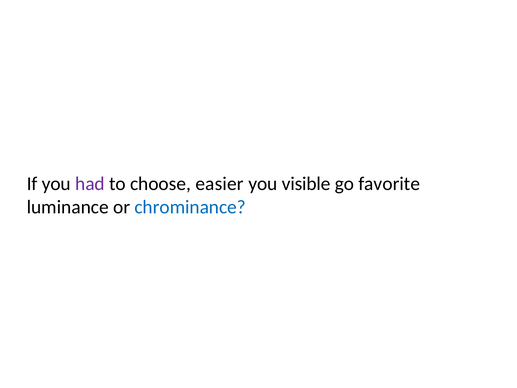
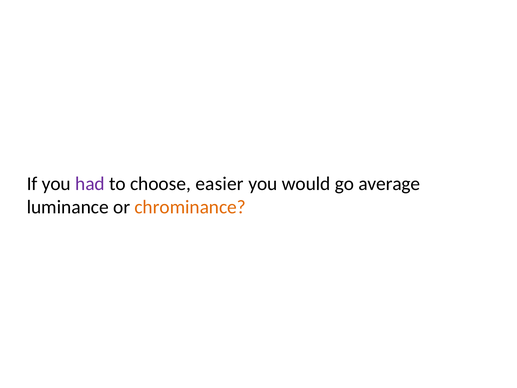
visible: visible -> would
favorite: favorite -> average
chrominance colour: blue -> orange
